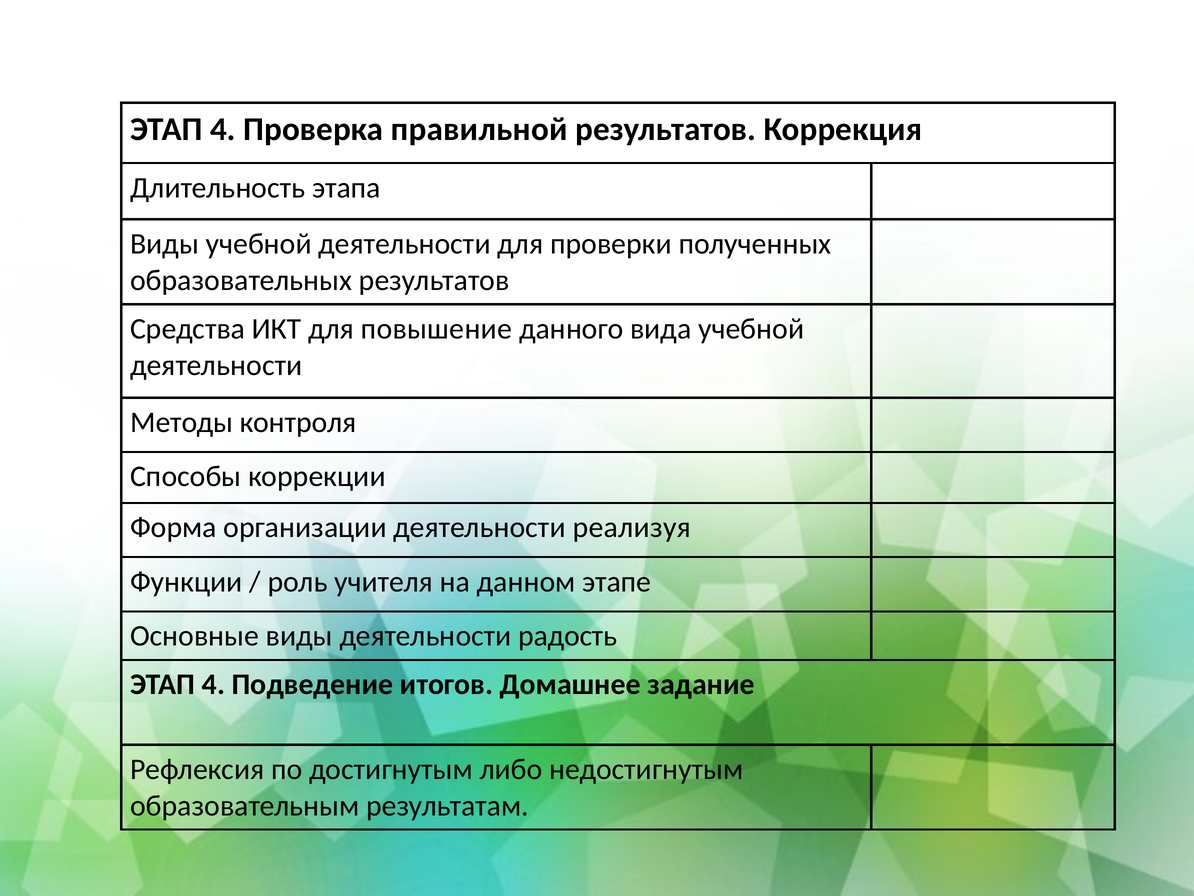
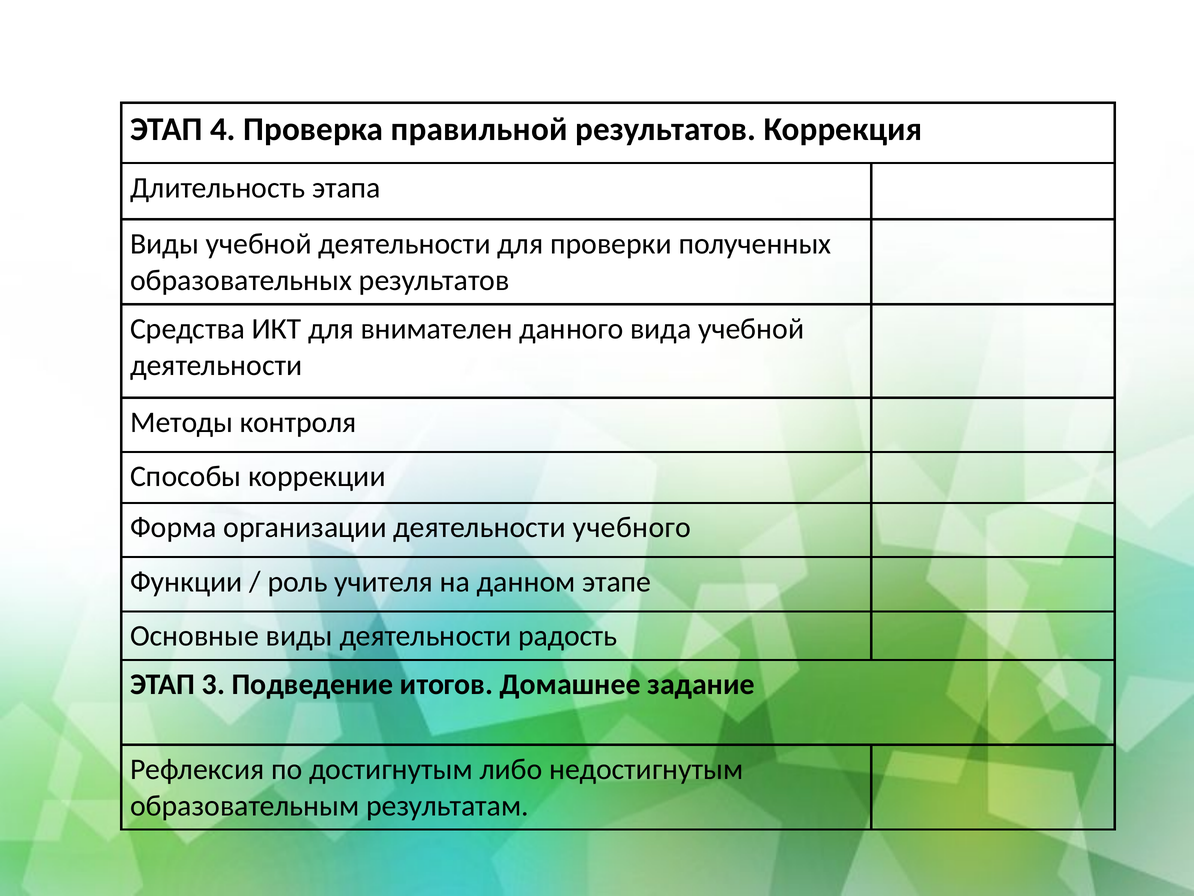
повышение: повышение -> внимателен
реализуя: реализуя -> учебного
4 at (213, 684): 4 -> 3
